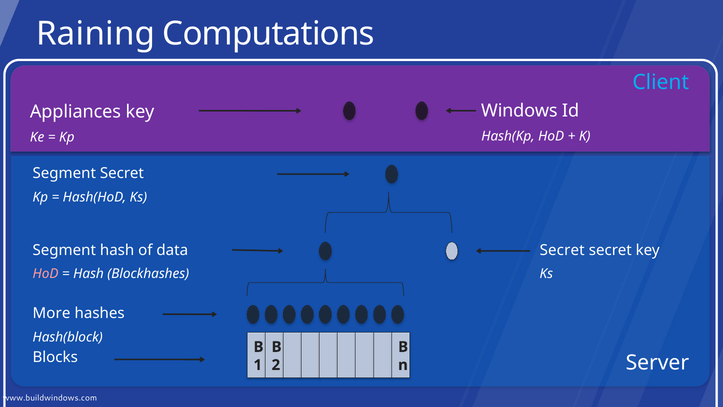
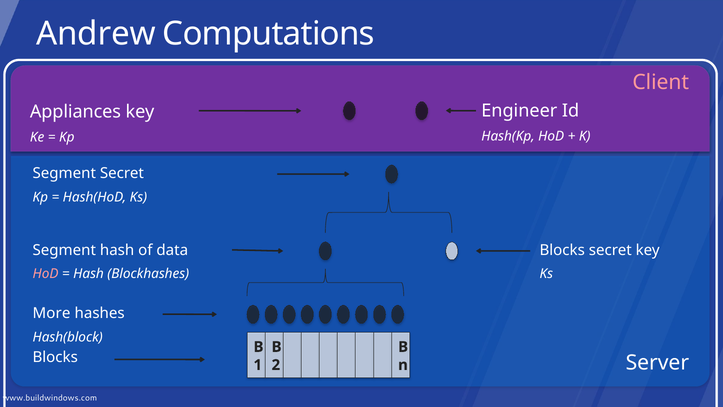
Raining: Raining -> Andrew
Client colour: light blue -> pink
Windows: Windows -> Engineer
Secret at (562, 250): Secret -> Blocks
